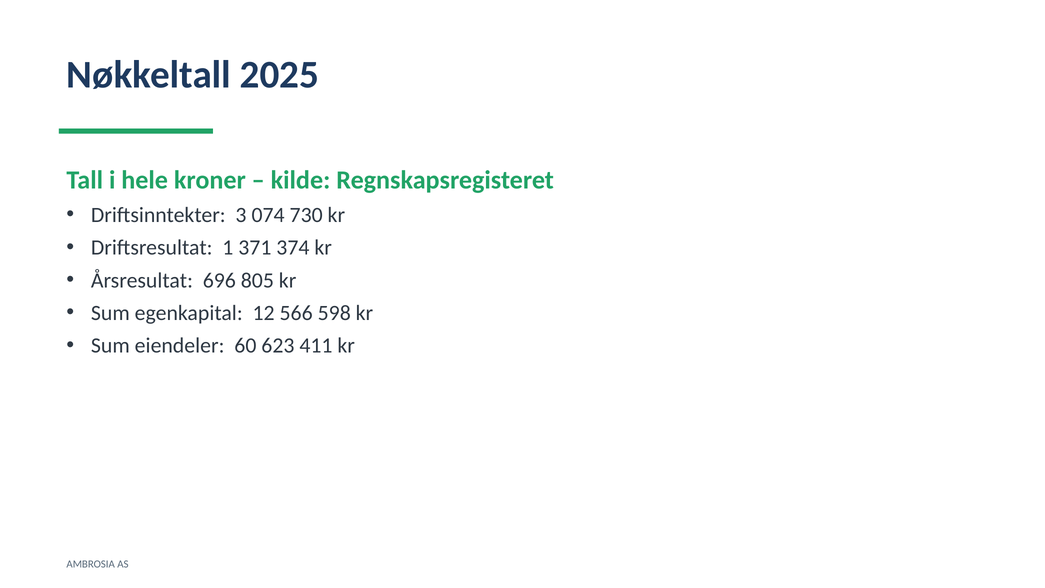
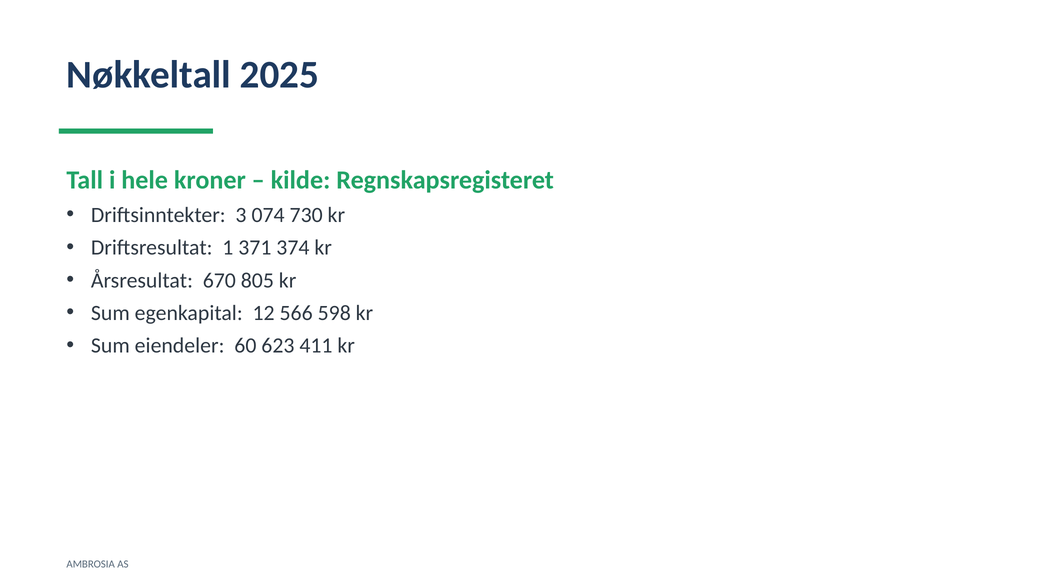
696: 696 -> 670
